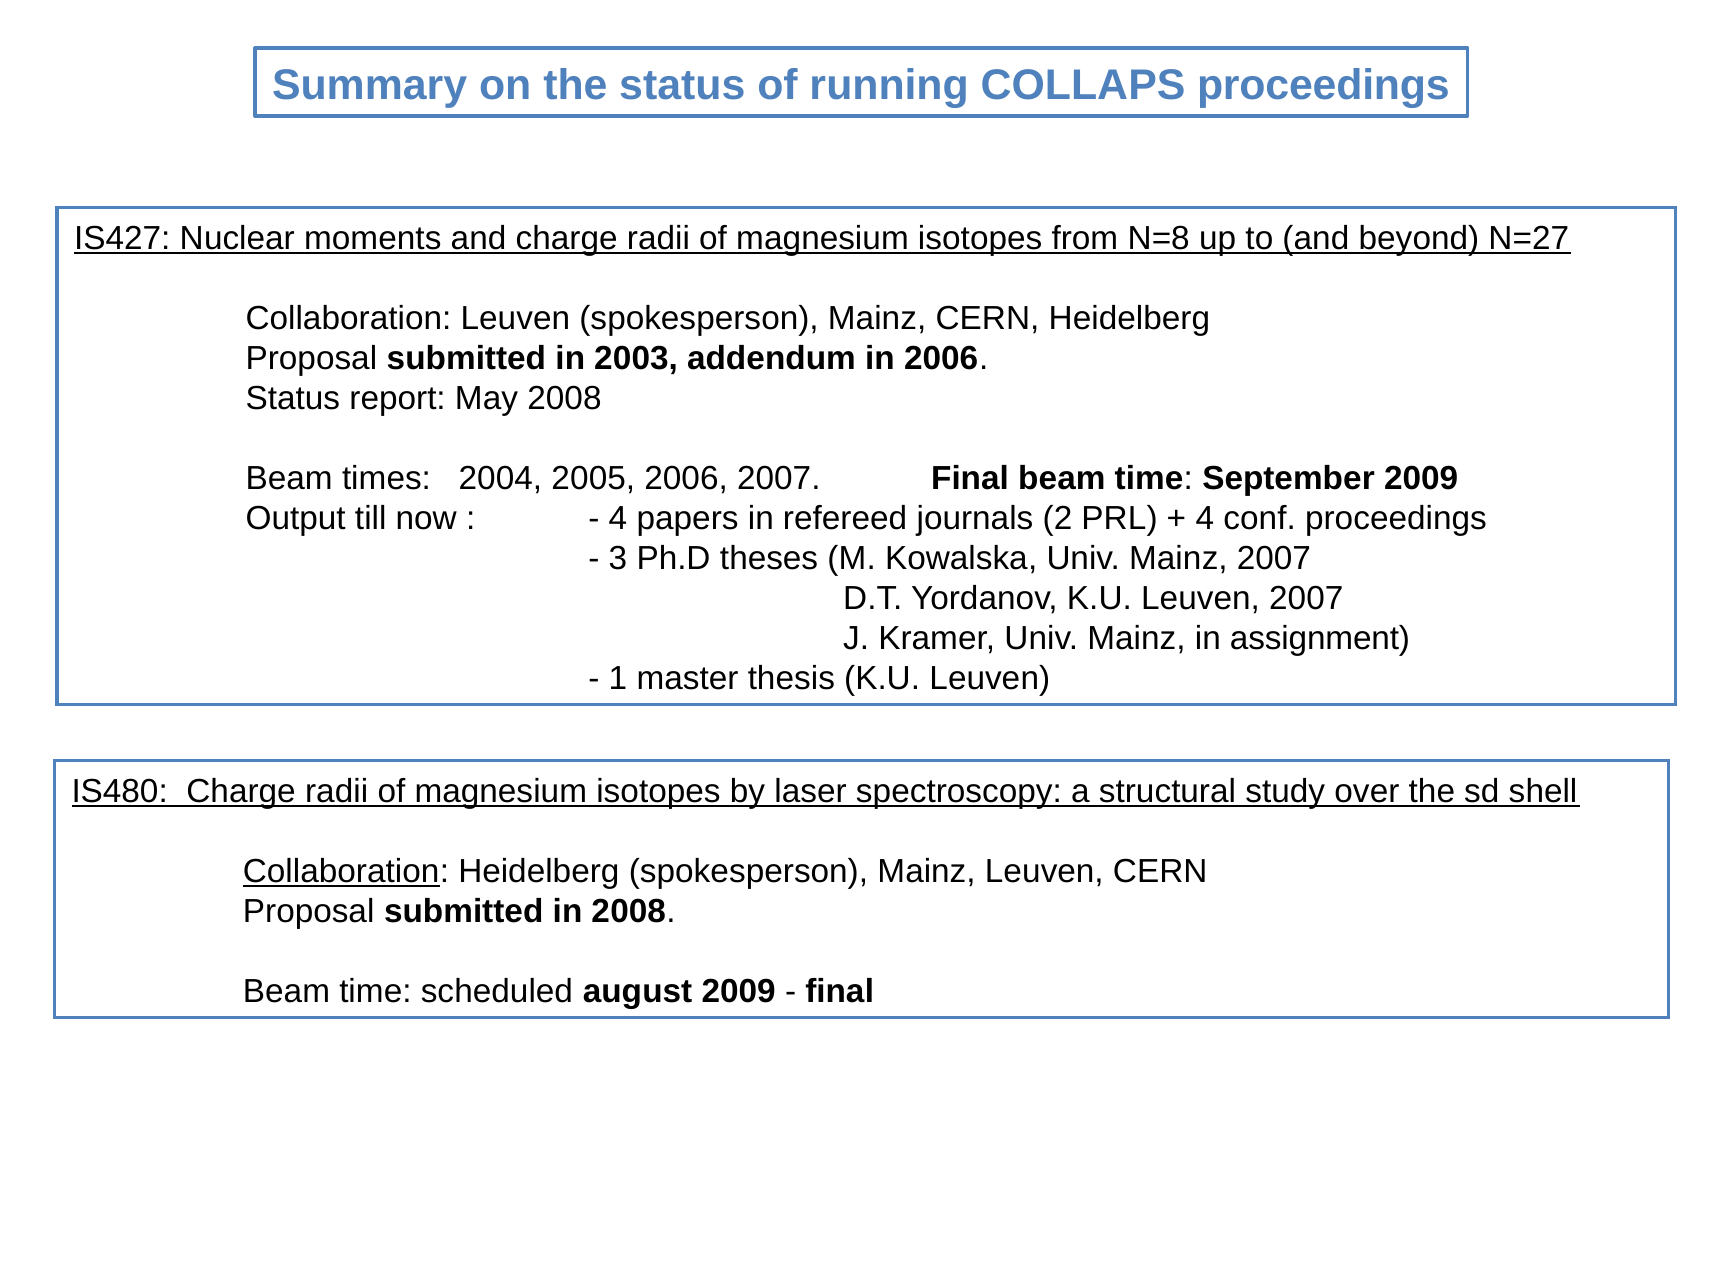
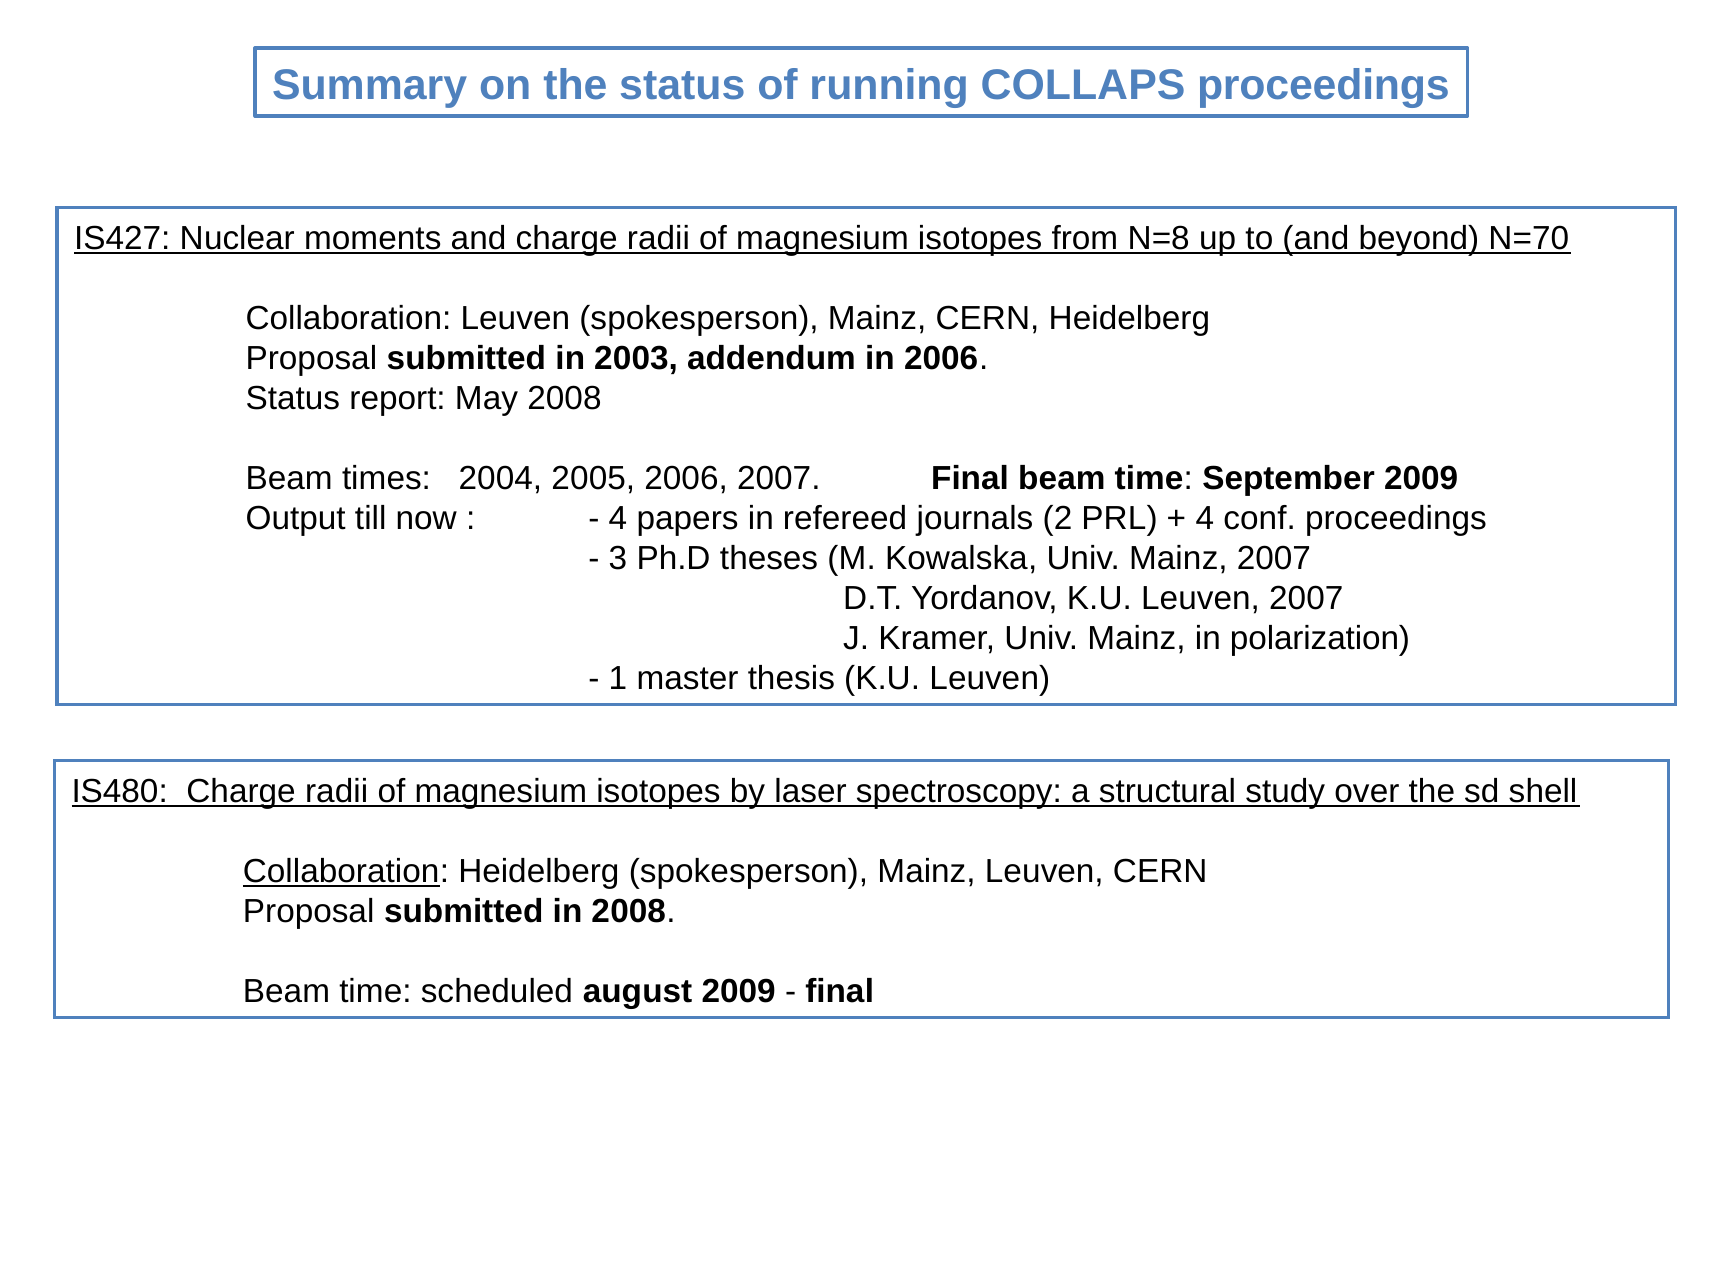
N=27: N=27 -> N=70
assignment: assignment -> polarization
